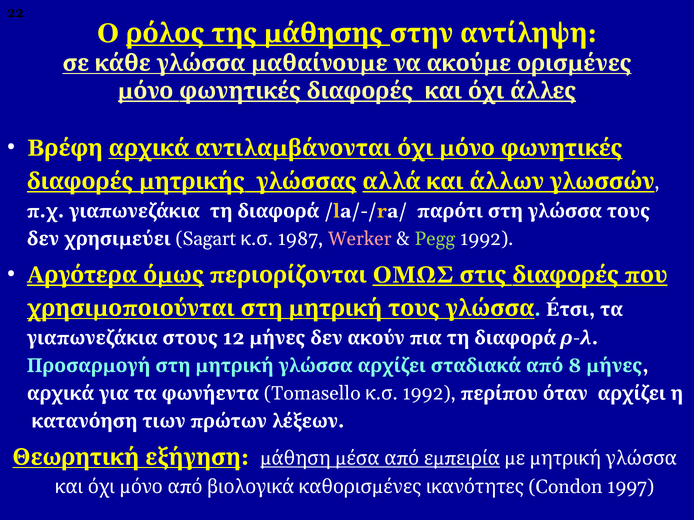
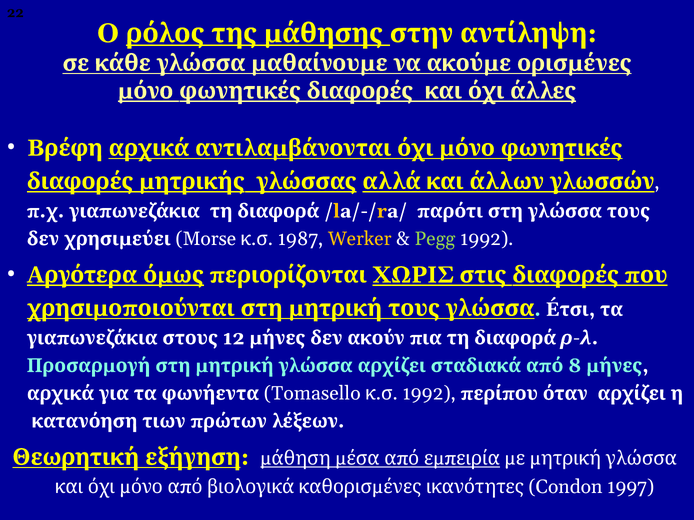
Sagart: Sagart -> Morse
Werker colour: pink -> yellow
ΟΜΩΣ: ΟΜΩΣ -> ΧΩΡΙΣ
